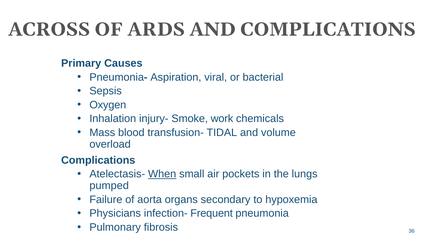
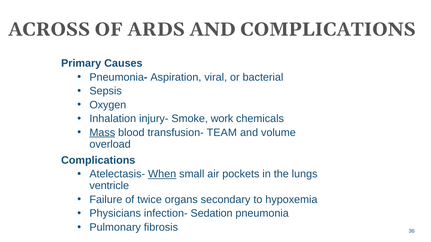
Mass underline: none -> present
TIDAL: TIDAL -> TEAM
pumped: pumped -> ventricle
aorta: aorta -> twice
Frequent: Frequent -> Sedation
